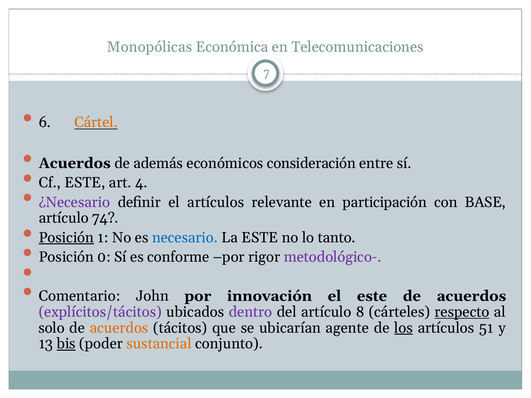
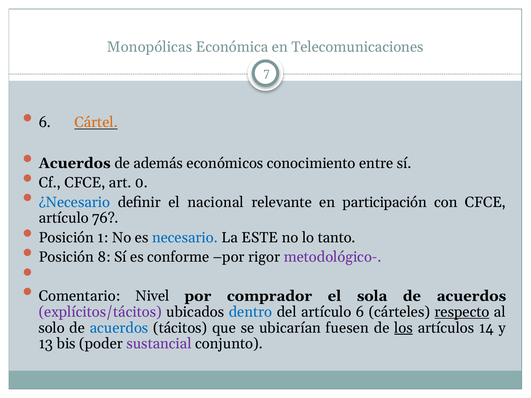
consideración: consideración -> conocimiento
Cf ESTE: ESTE -> CFCE
4: 4 -> 0
¿Necesario colour: purple -> blue
el artículos: artículos -> nacional
con BASE: BASE -> CFCE
74: 74 -> 76
Posición at (66, 238) underline: present -> none
0: 0 -> 8
John: John -> Nivel
innovación: innovación -> comprador
el este: este -> sola
dentro colour: purple -> blue
artículo 8: 8 -> 6
acuerdos at (119, 328) colour: orange -> blue
agente: agente -> fuesen
51: 51 -> 14
bis underline: present -> none
sustancial colour: orange -> purple
